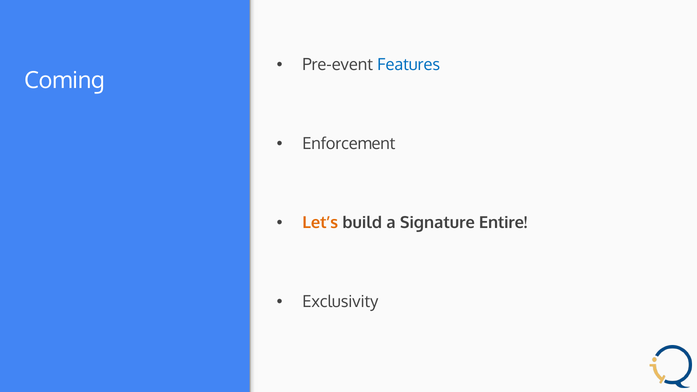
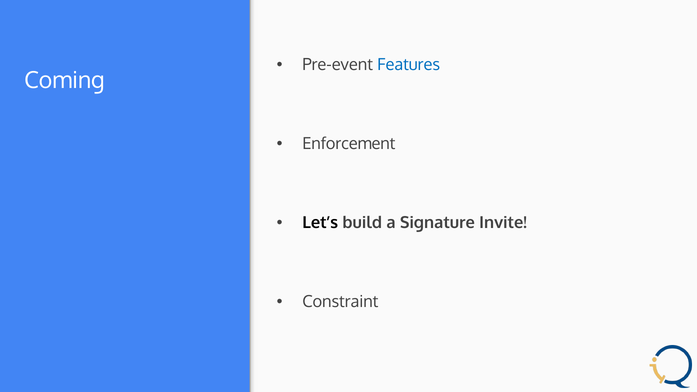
Let’s colour: orange -> black
Entire: Entire -> Invite
Exclusivity: Exclusivity -> Constraint
